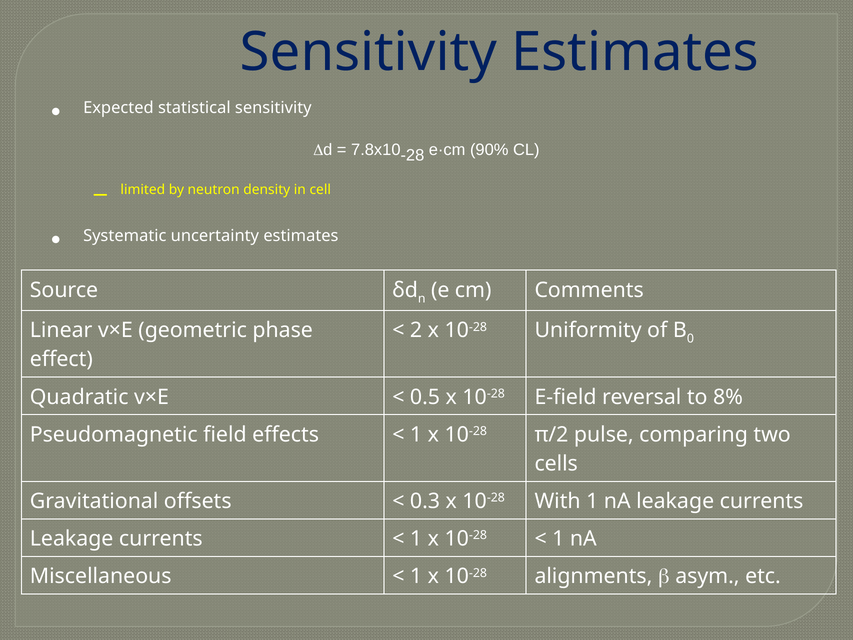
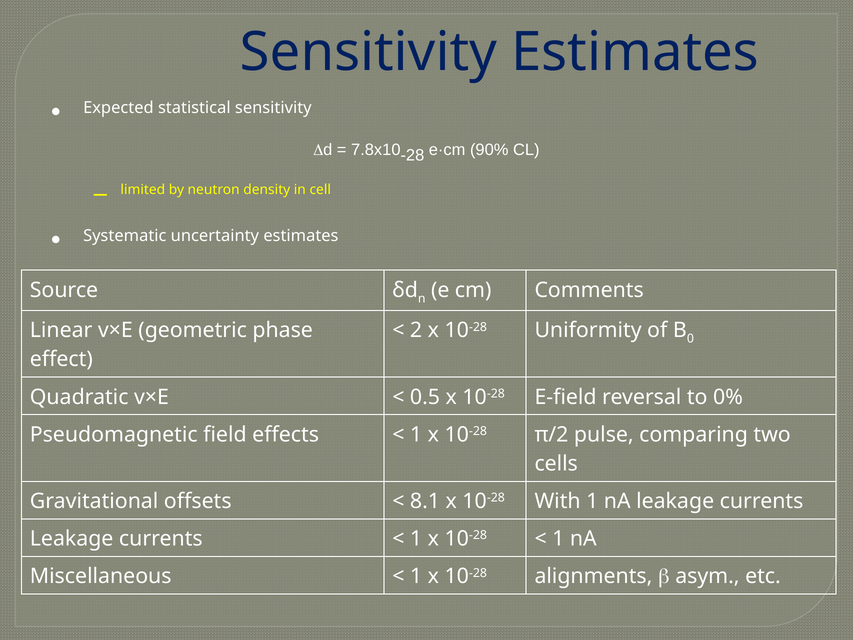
8%: 8% -> 0%
0.3: 0.3 -> 8.1
